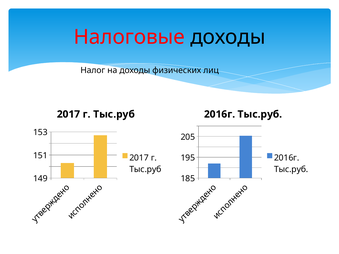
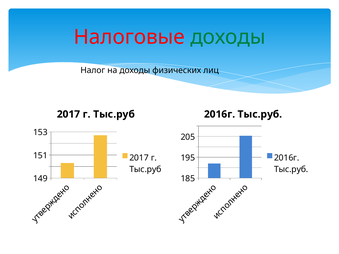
доходы at (228, 37) colour: black -> green
